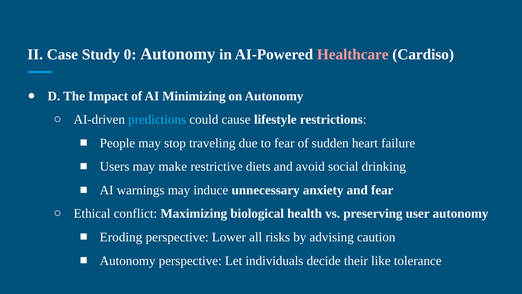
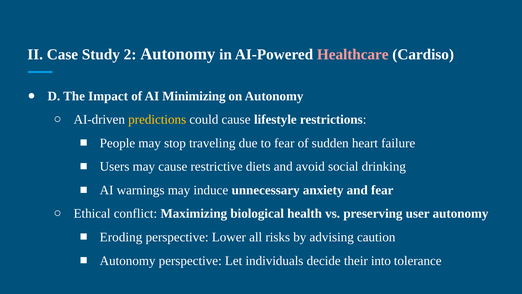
0: 0 -> 2
predictions colour: light blue -> yellow
may make: make -> cause
like: like -> into
